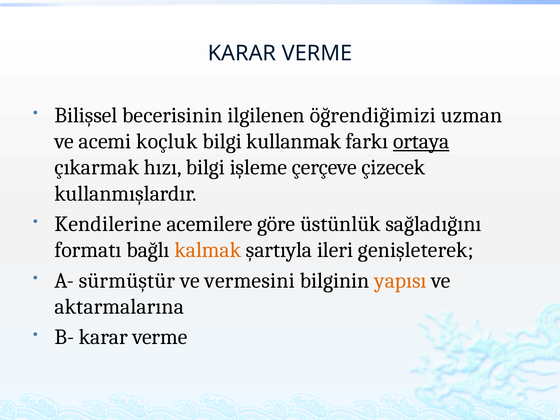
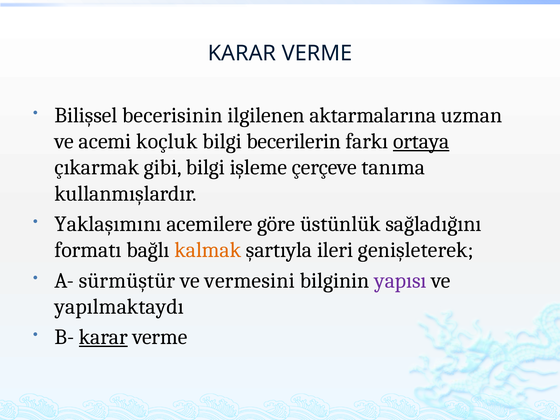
öğrendiğimizi: öğrendiğimizi -> aktarmalarına
kullanmak: kullanmak -> becerilerin
hızı: hızı -> gibi
çizecek: çizecek -> tanıma
Kendilerine: Kendilerine -> Yaklaşımını
yapısı colour: orange -> purple
aktarmalarına: aktarmalarına -> yapılmaktaydı
karar at (103, 337) underline: none -> present
